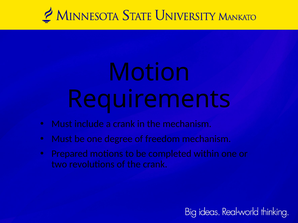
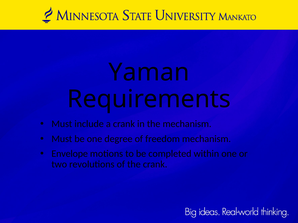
Motion: Motion -> Yaman
Prepared: Prepared -> Envelope
